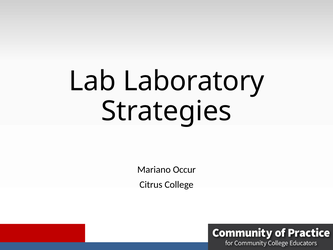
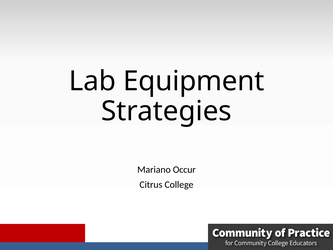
Laboratory: Laboratory -> Equipment
